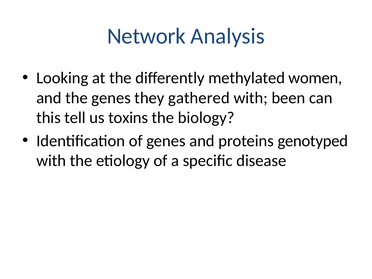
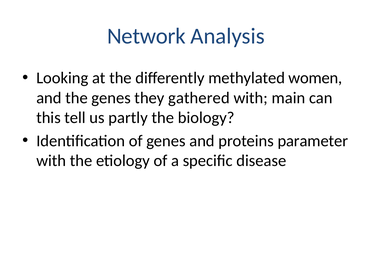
been: been -> main
toxins: toxins -> partly
genotyped: genotyped -> parameter
